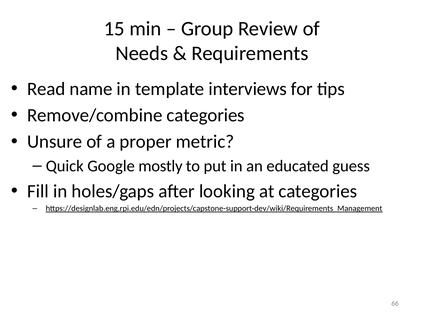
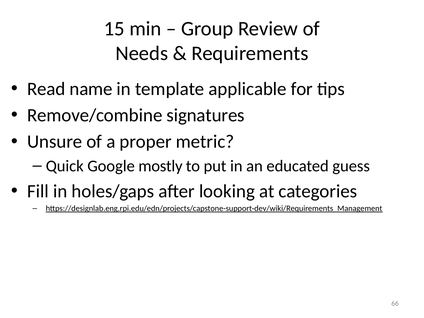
interviews: interviews -> applicable
Remove/combine categories: categories -> signatures
